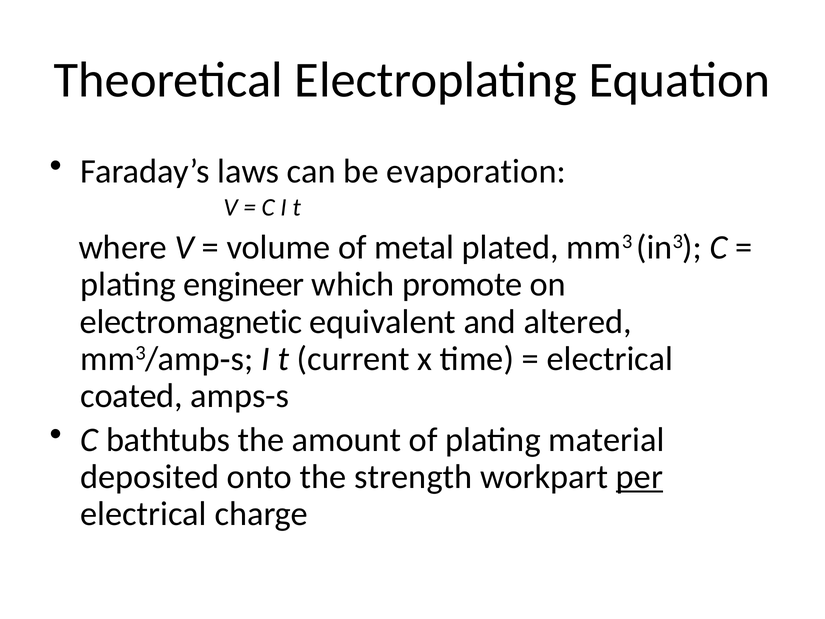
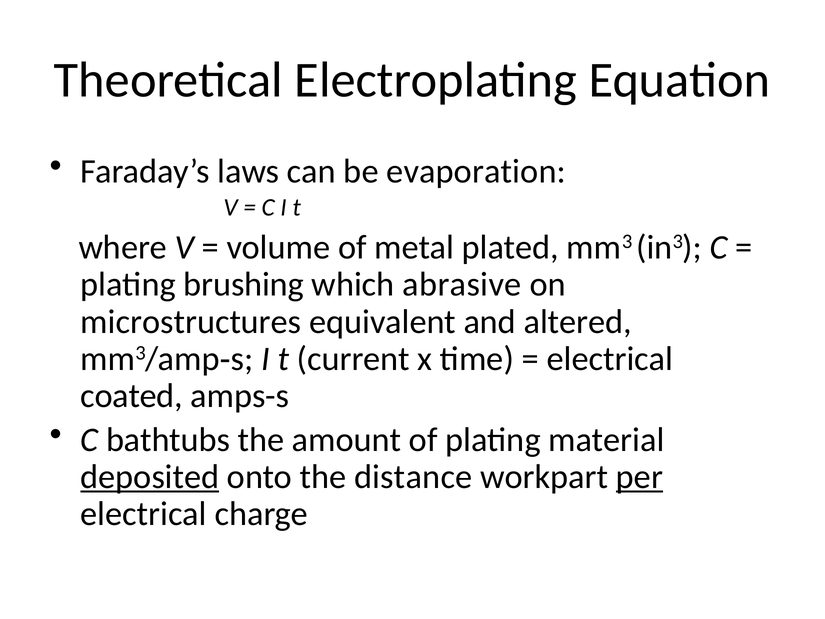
engineer: engineer -> brushing
promote: promote -> abrasive
electromagnetic: electromagnetic -> microstructures
deposited underline: none -> present
strength: strength -> distance
